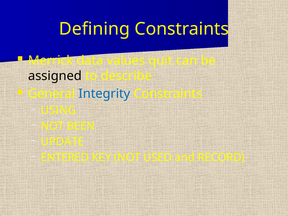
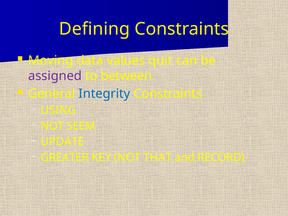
Merrick: Merrick -> Moving
assigned colour: black -> purple
describe: describe -> between
BEEN: BEEN -> SEEM
ENTERED: ENTERED -> GREATER
USED: USED -> THAT
